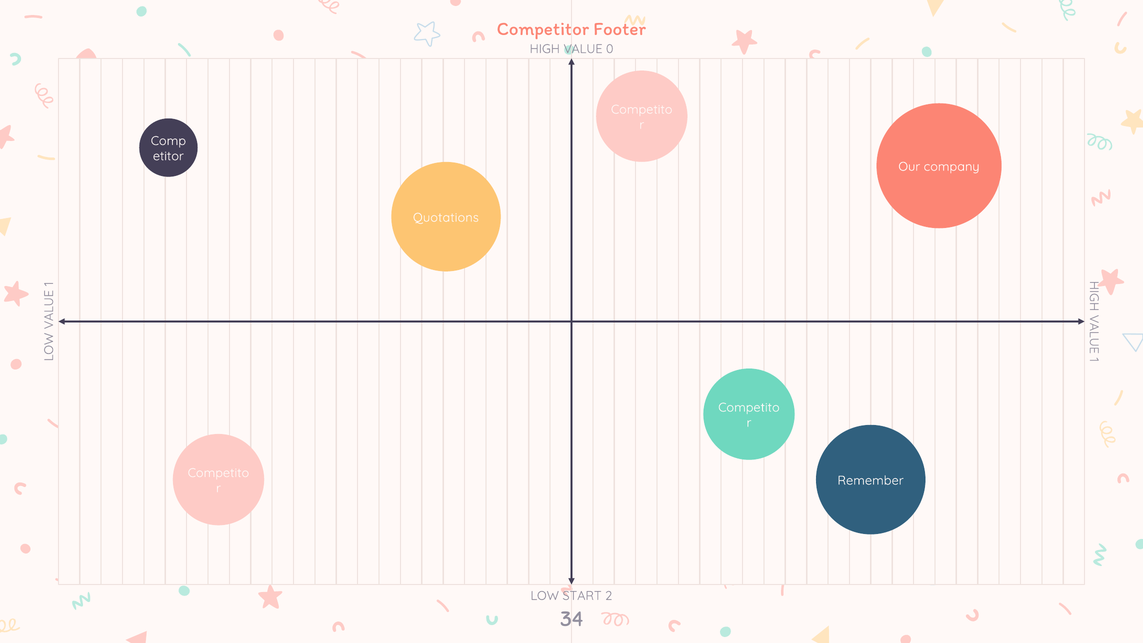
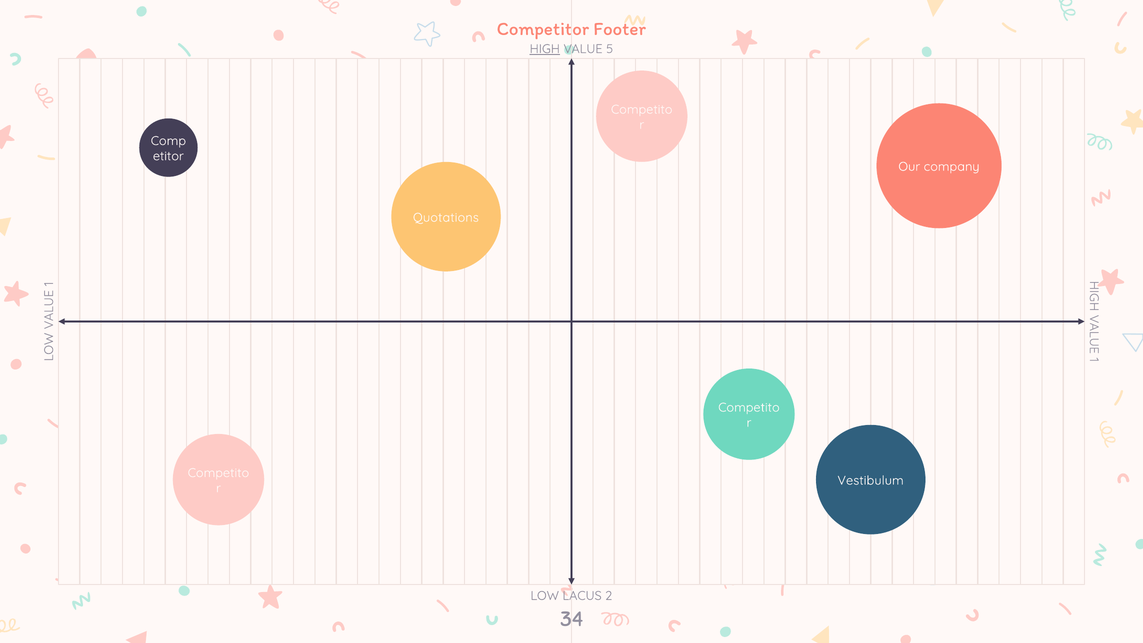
HIGH underline: none -> present
0: 0 -> 5
Remember: Remember -> Vestibulum
START: START -> LACUS
